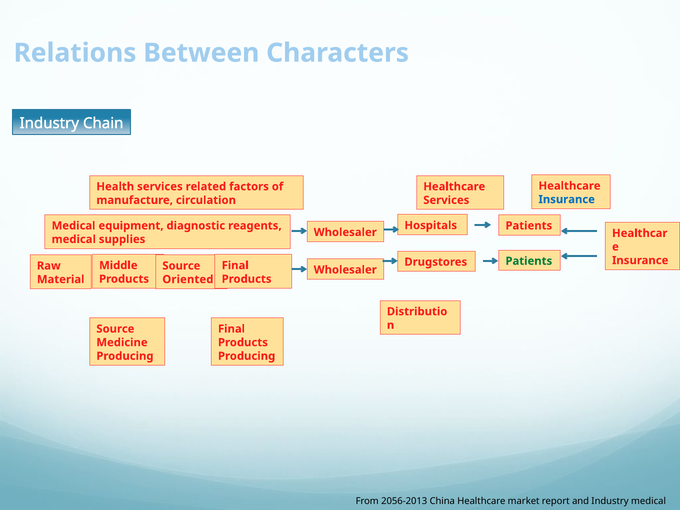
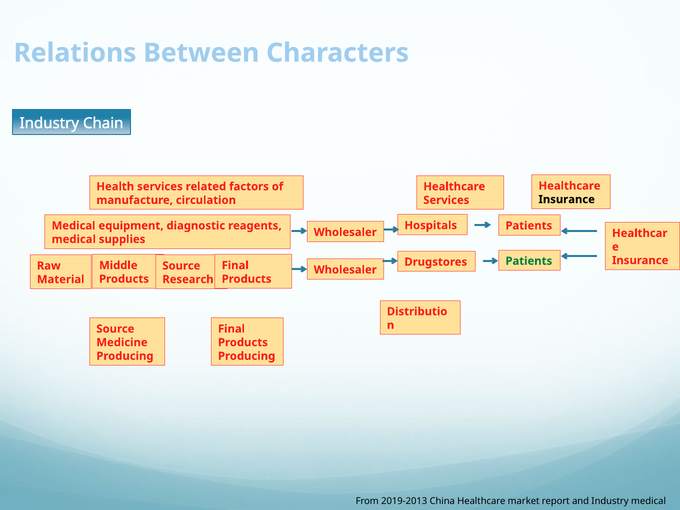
Insurance at (567, 199) colour: blue -> black
Oriented: Oriented -> Research
2056-2013: 2056-2013 -> 2019-2013
